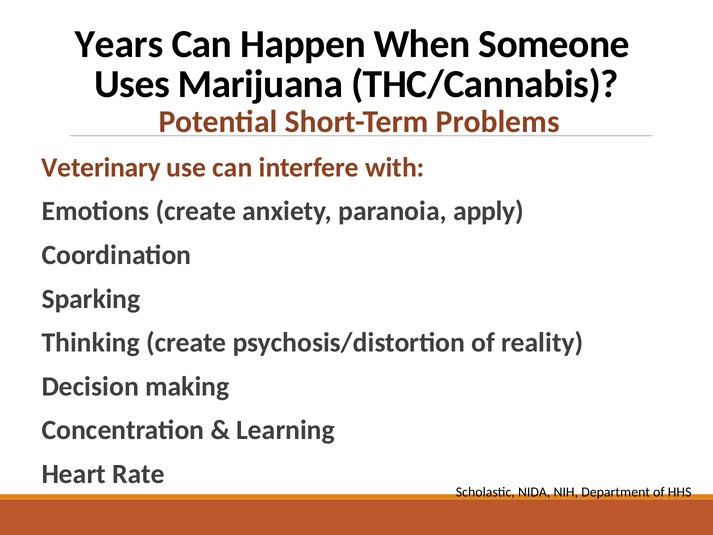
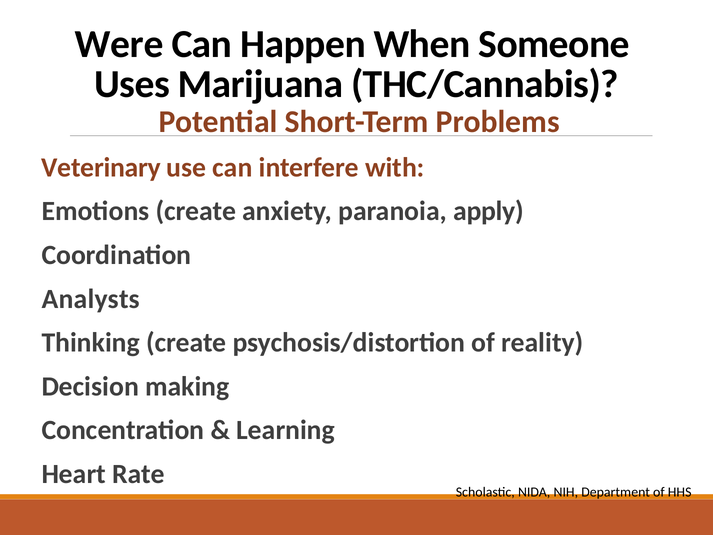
Years: Years -> Were
Sparking: Sparking -> Analysts
